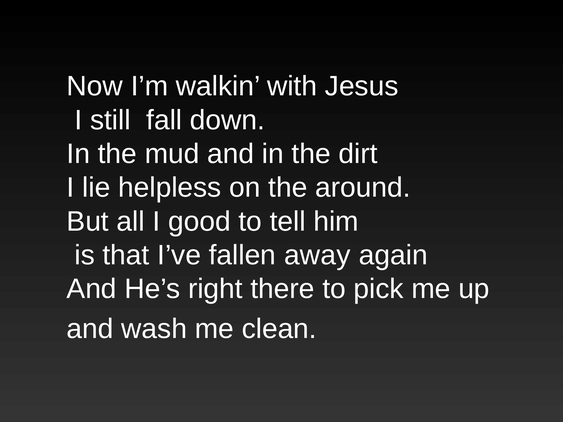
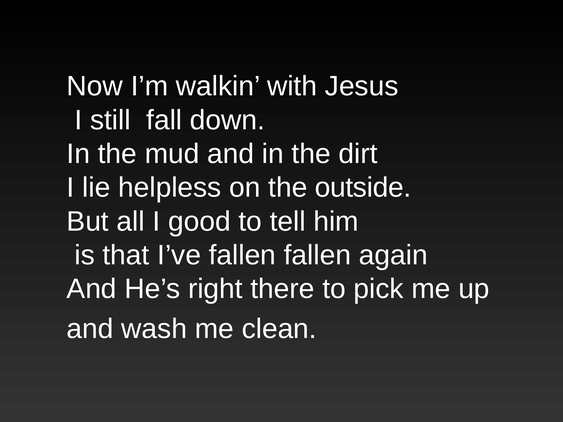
around: around -> outside
fallen away: away -> fallen
